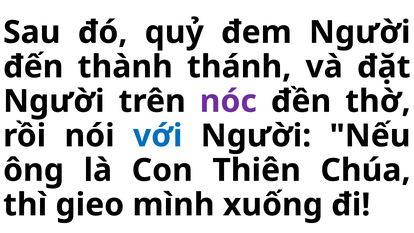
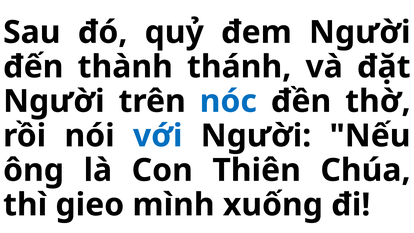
nóc colour: purple -> blue
